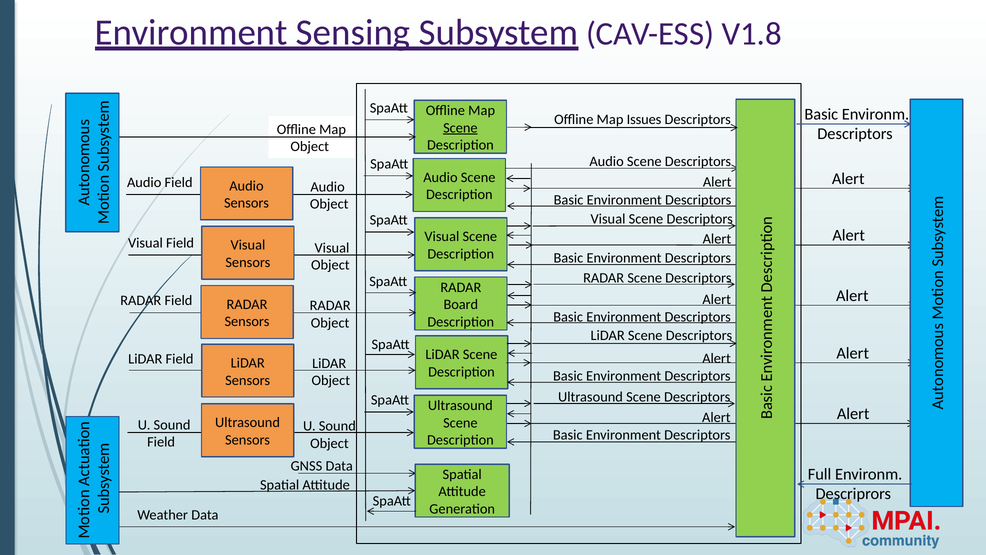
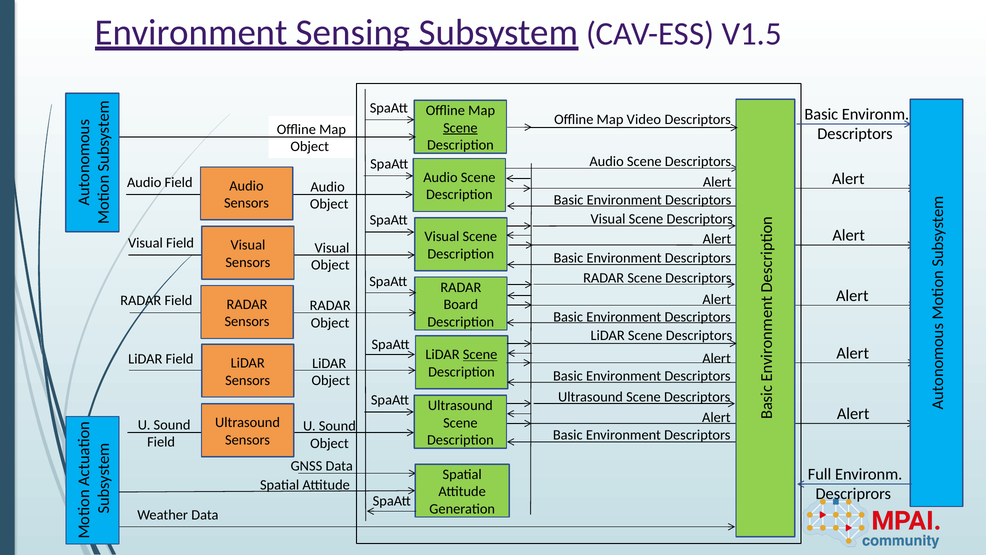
V1.8: V1.8 -> V1.5
Issues: Issues -> Video
Scene at (480, 354) underline: none -> present
